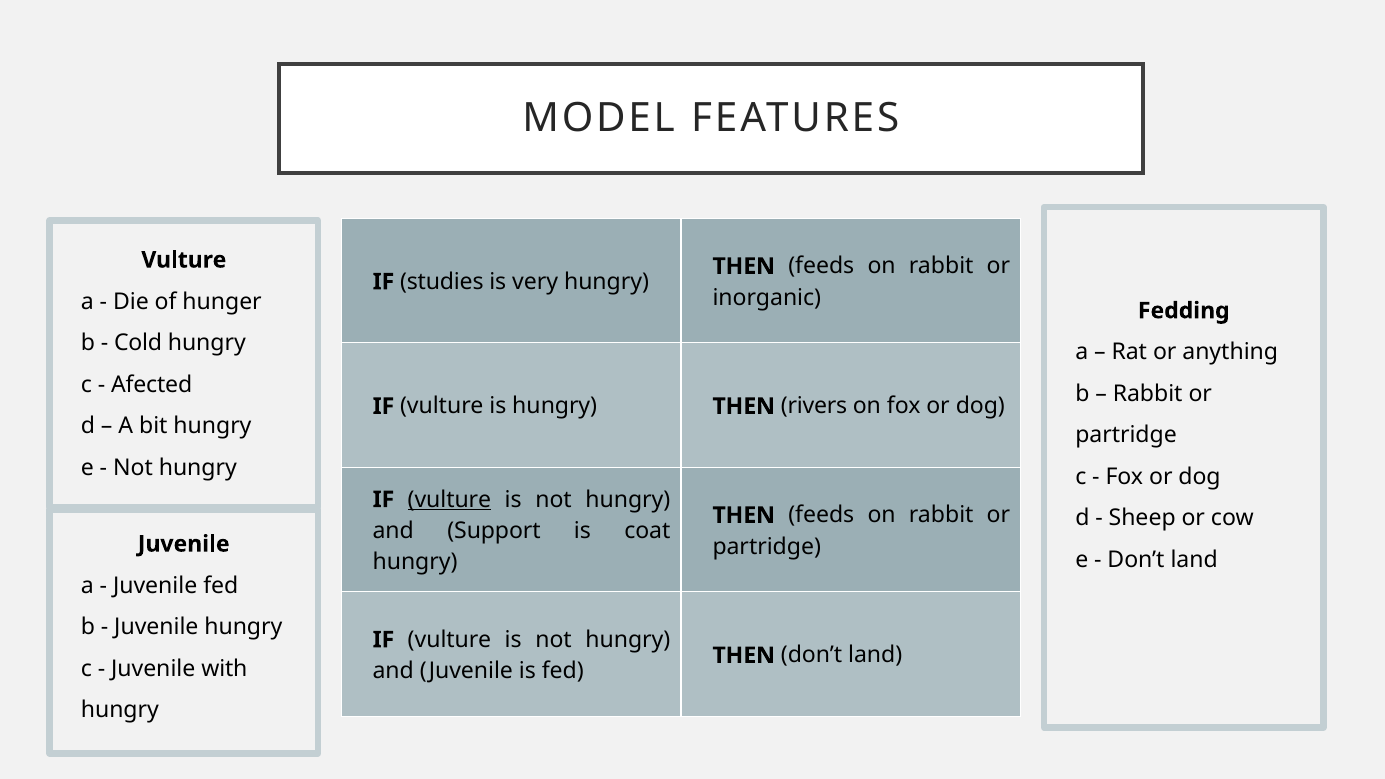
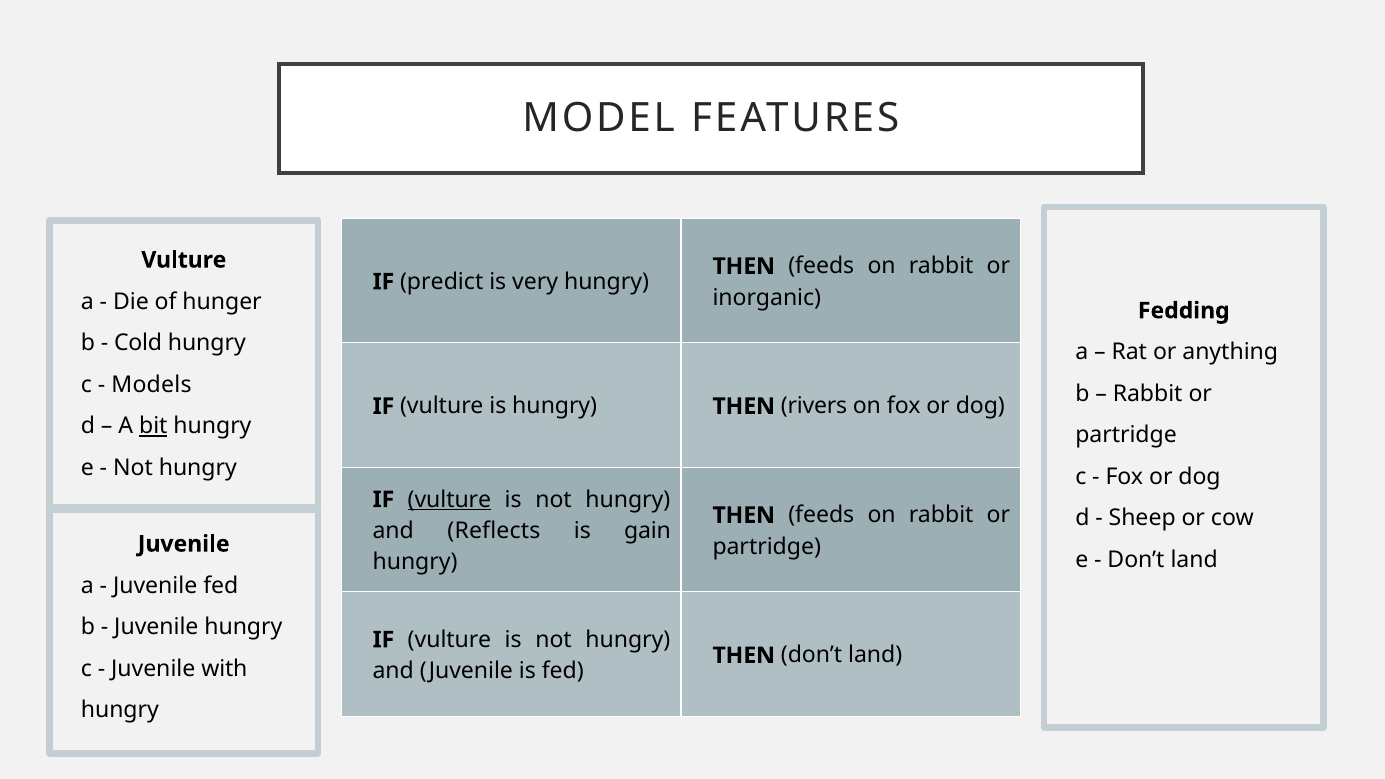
studies: studies -> predict
Afected: Afected -> Models
bit underline: none -> present
Support: Support -> Reflects
coat: coat -> gain
